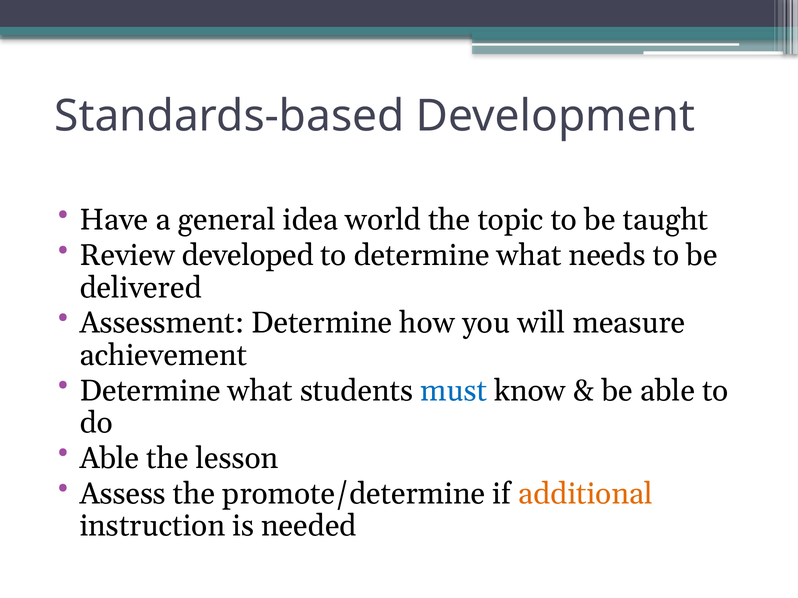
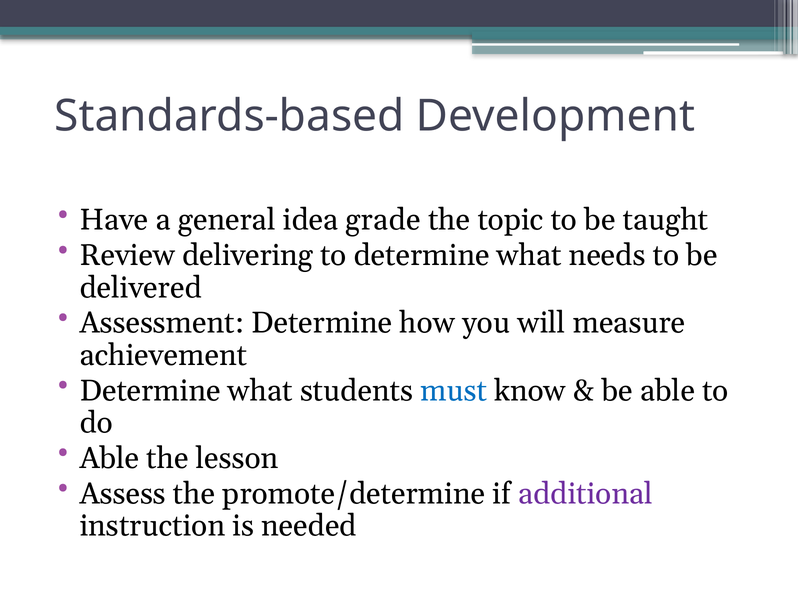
world: world -> grade
developed: developed -> delivering
additional colour: orange -> purple
